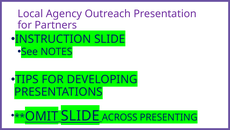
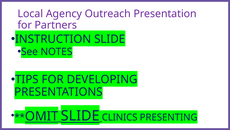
ACROSS: ACROSS -> CLINICS
